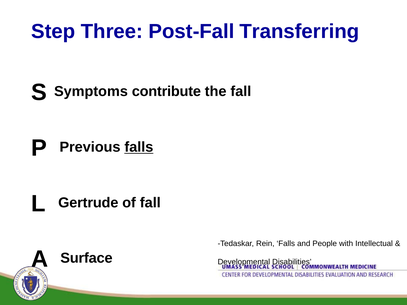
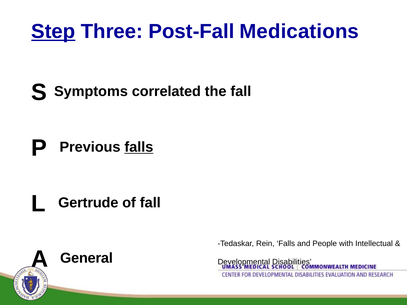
Step underline: none -> present
Transferring: Transferring -> Medications
contribute: contribute -> correlated
Surface: Surface -> General
